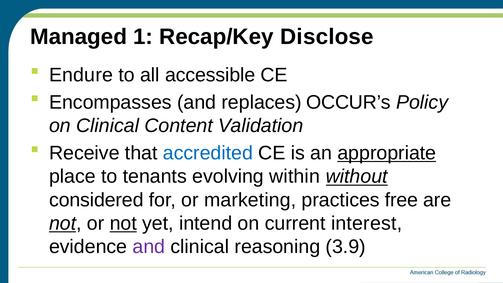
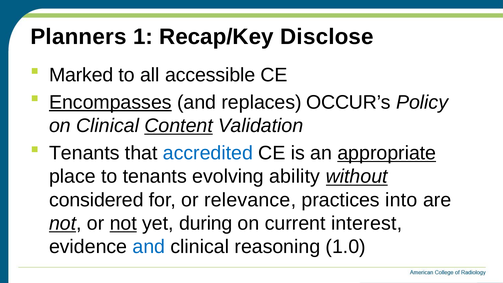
Managed: Managed -> Planners
Endure: Endure -> Marked
Encompasses underline: none -> present
Content underline: none -> present
Receive at (84, 153): Receive -> Tenants
within: within -> ability
marketing: marketing -> relevance
free: free -> into
intend: intend -> during
and at (149, 247) colour: purple -> blue
3.9: 3.9 -> 1.0
